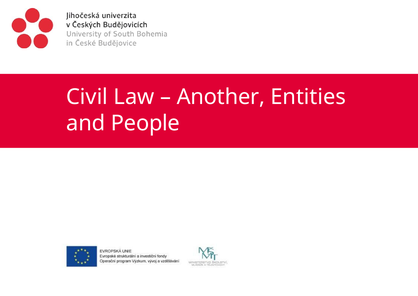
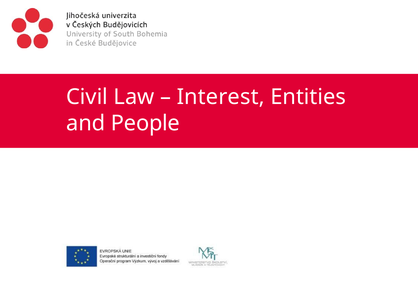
Another: Another -> Interest
